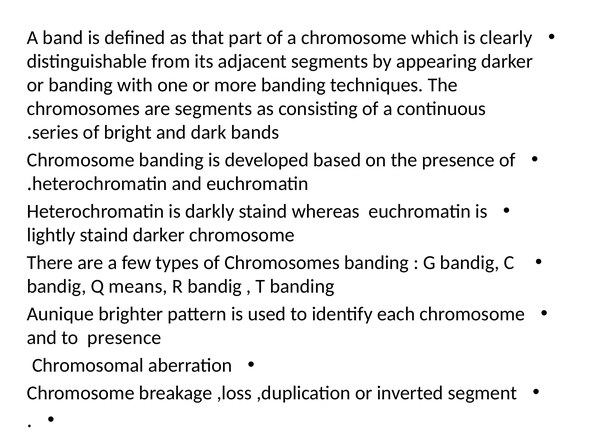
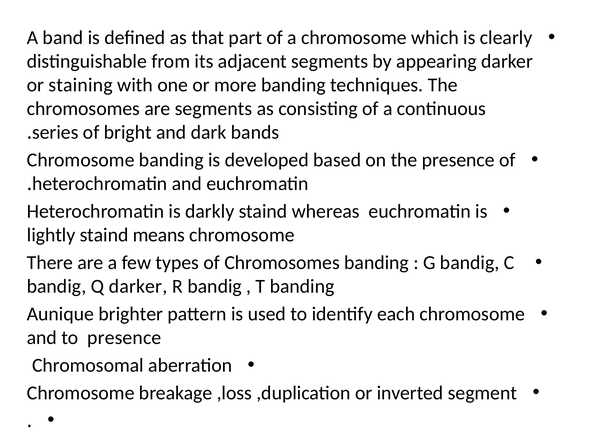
or banding: banding -> staining
staind darker: darker -> means
Q means: means -> darker
